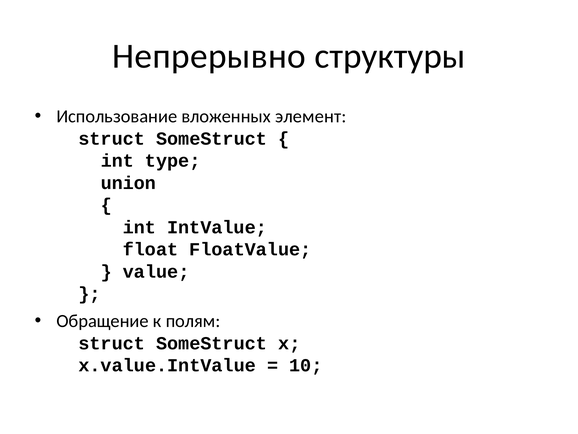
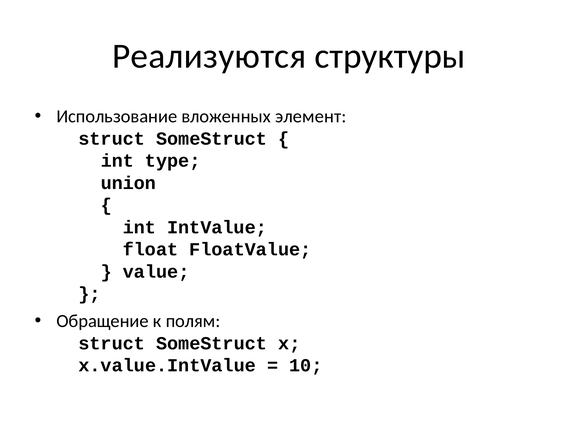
Непрерывно: Непрерывно -> Реализуются
